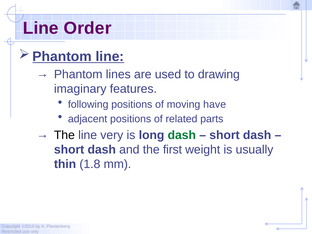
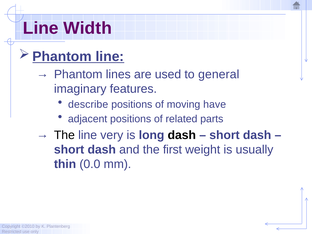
Order: Order -> Width
drawing: drawing -> general
following: following -> describe
dash at (182, 135) colour: green -> black
1.8: 1.8 -> 0.0
